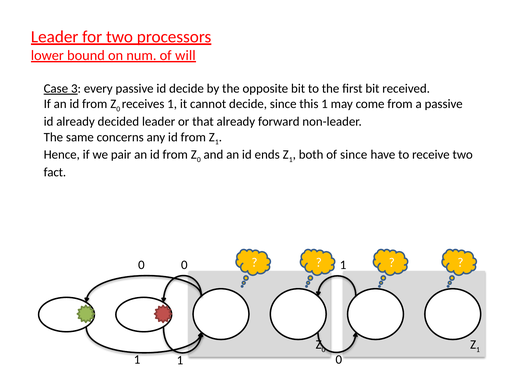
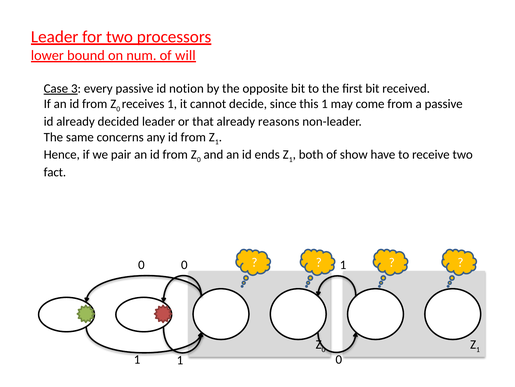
id decide: decide -> notion
forward: forward -> reasons
of since: since -> show
